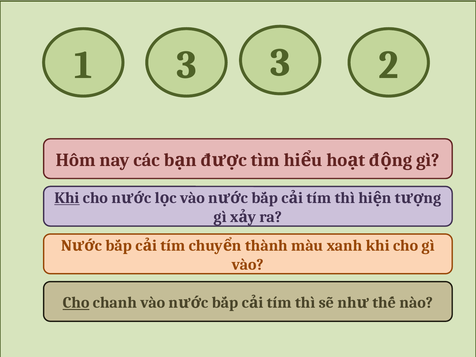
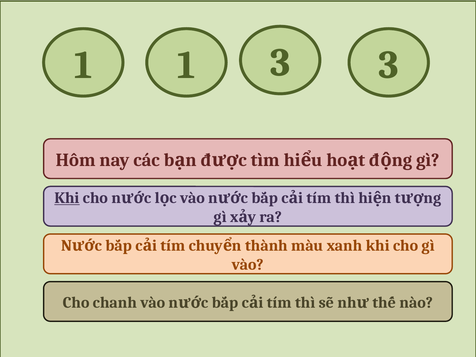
1 3: 3 -> 1
3 2: 2 -> 3
Cho at (76, 303) underline: present -> none
